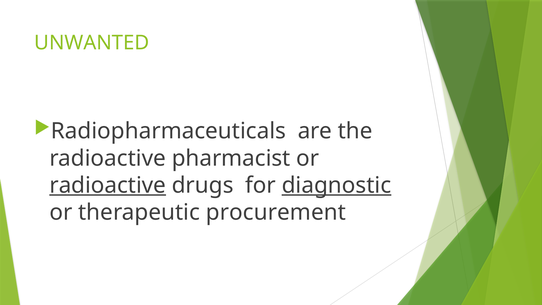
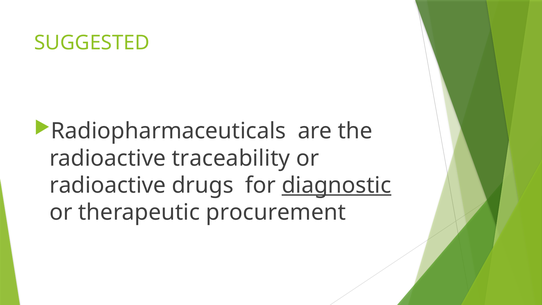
UNWANTED: UNWANTED -> SUGGESTED
pharmacist: pharmacist -> traceability
radioactive at (108, 185) underline: present -> none
